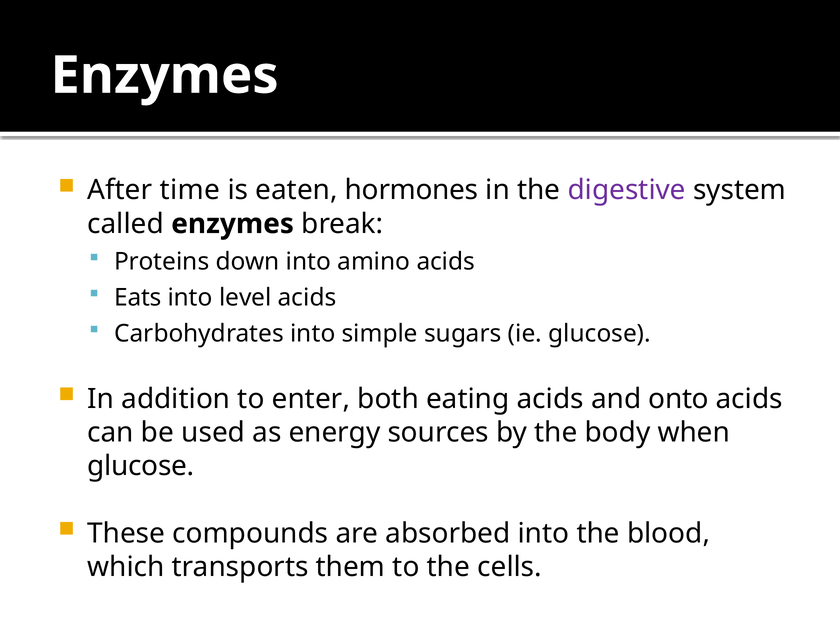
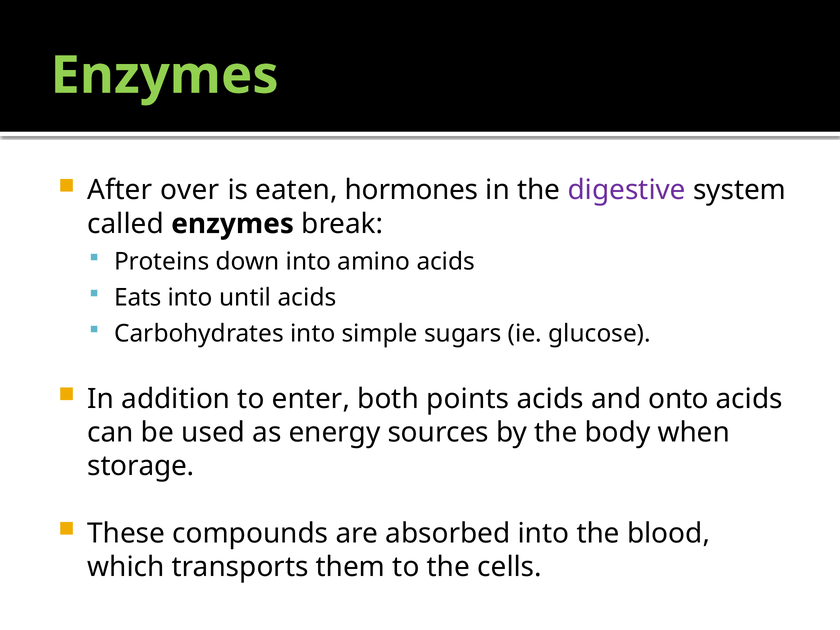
Enzymes at (165, 75) colour: white -> light green
time: time -> over
level: level -> until
eating: eating -> points
glucose at (141, 466): glucose -> storage
